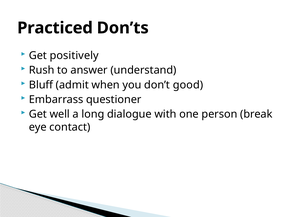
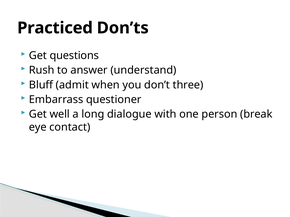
positively: positively -> questions
good: good -> three
